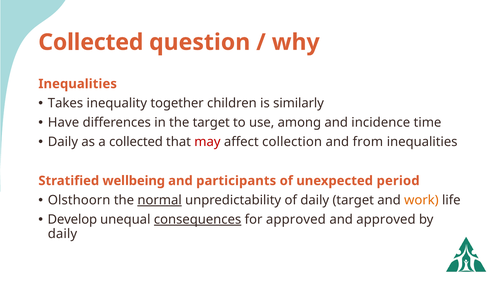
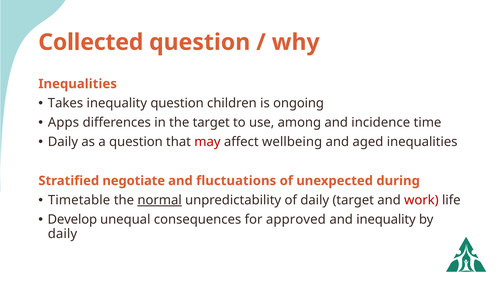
inequality together: together -> question
similarly: similarly -> ongoing
Have: Have -> Apps
a collected: collected -> question
collection: collection -> wellbeing
from: from -> aged
wellbeing: wellbeing -> negotiate
participants: participants -> fluctuations
period: period -> during
Olsthoorn: Olsthoorn -> Timetable
work colour: orange -> red
consequences underline: present -> none
and approved: approved -> inequality
